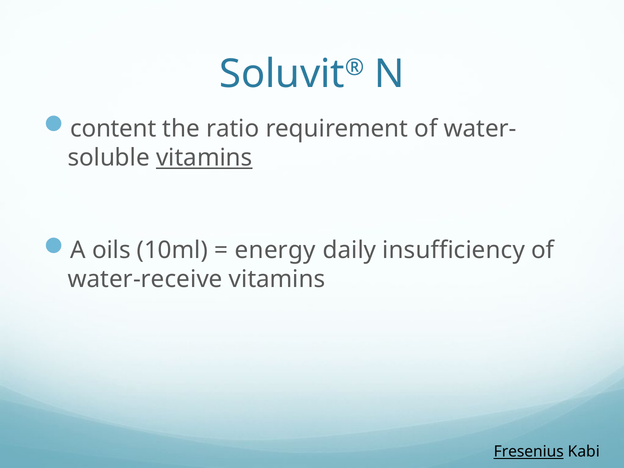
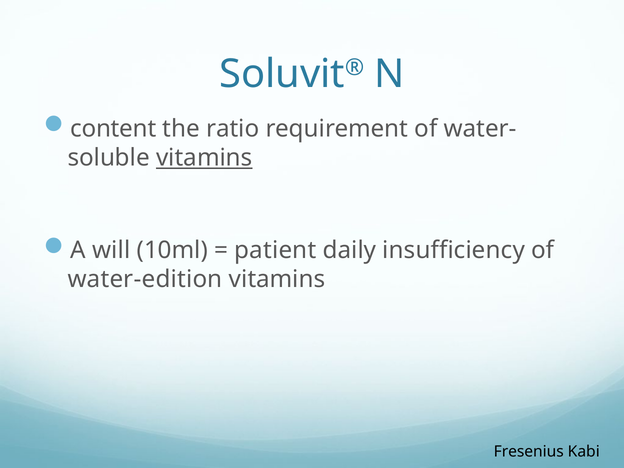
oils: oils -> will
energy: energy -> patient
water-receive: water-receive -> water-edition
Fresenius underline: present -> none
